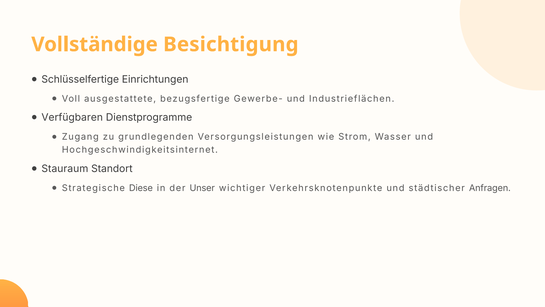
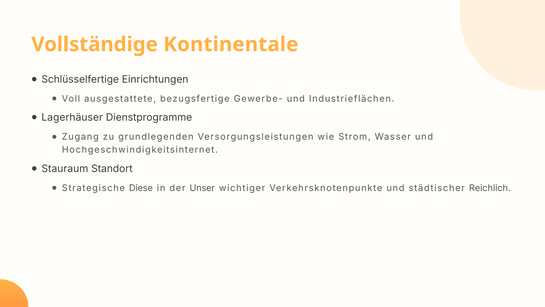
Besichtigung: Besichtigung -> Kontinentale
Verfügbaren: Verfügbaren -> Lagerhäuser
Anfragen: Anfragen -> Reichlich
